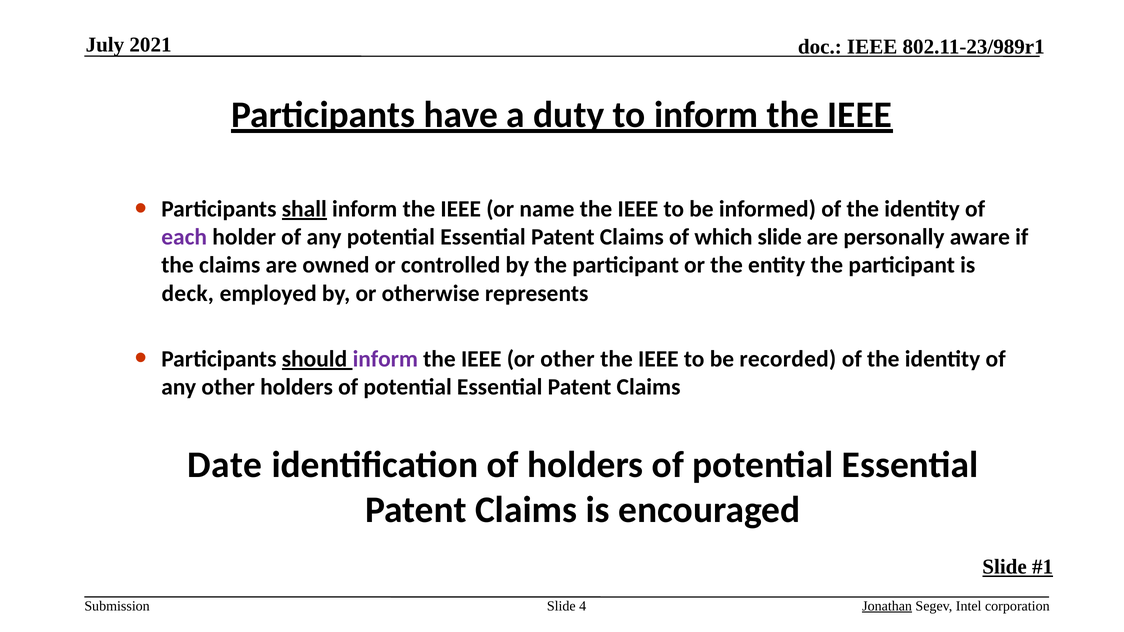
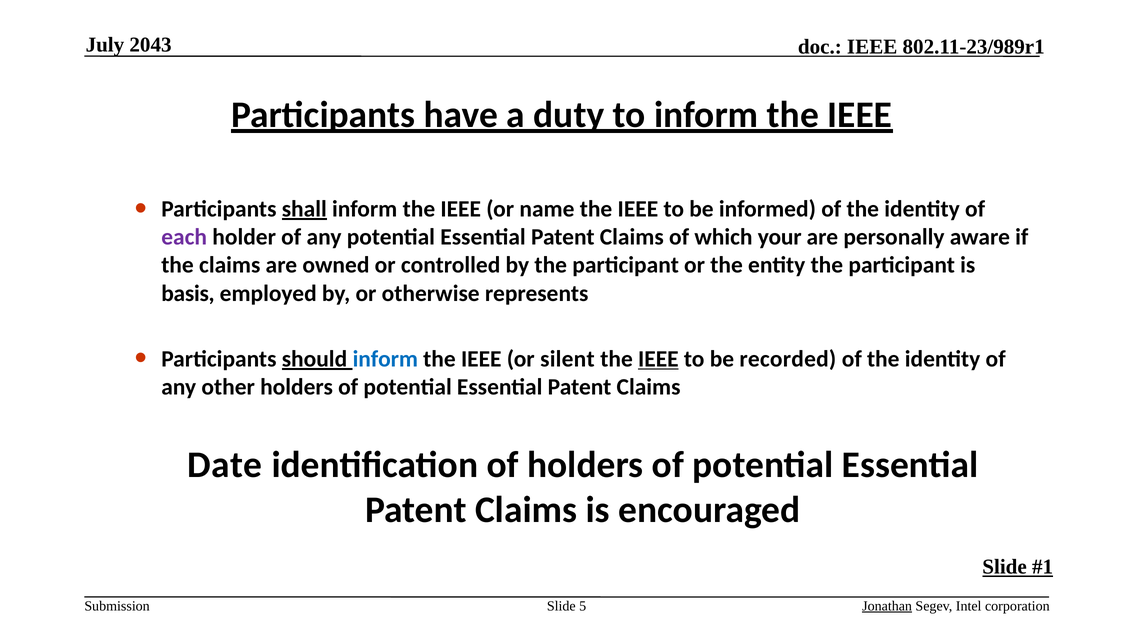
2021: 2021 -> 2043
which slide: slide -> your
deck: deck -> basis
inform at (385, 359) colour: purple -> blue
or other: other -> silent
IEEE at (658, 359) underline: none -> present
4: 4 -> 5
